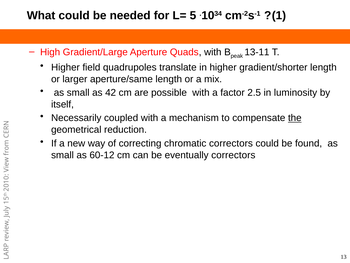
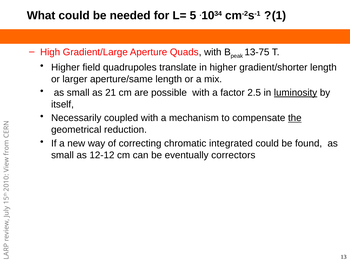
13-11: 13-11 -> 13-75
42: 42 -> 21
luminosity underline: none -> present
chromatic correctors: correctors -> integrated
60-12: 60-12 -> 12-12
